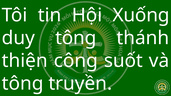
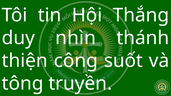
Xuống: Xuống -> Thắng
duy tông: tông -> nhìn
